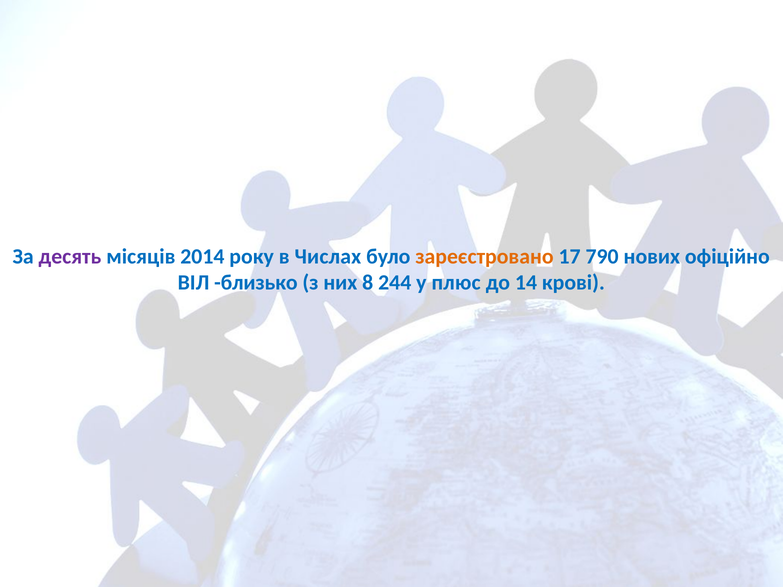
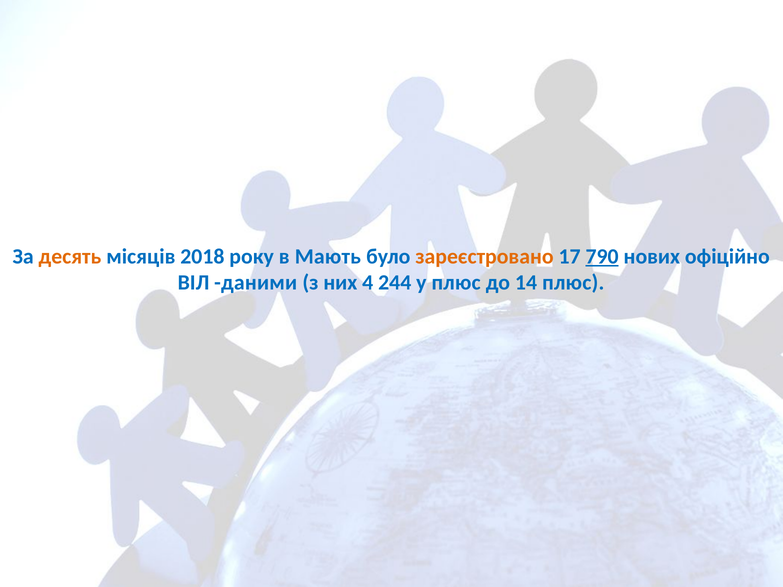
десять colour: purple -> orange
2014: 2014 -> 2018
Числах: Числах -> Мають
790 underline: none -> present
близько: близько -> даними
8: 8 -> 4
14 крові: крові -> плюс
